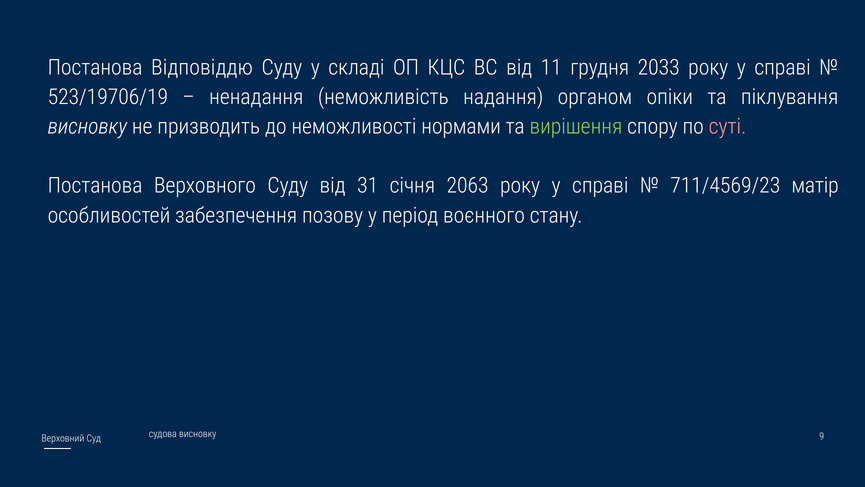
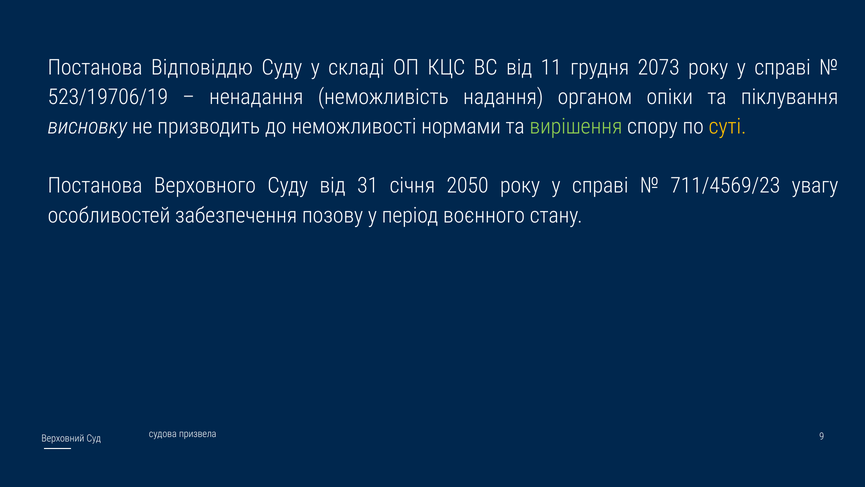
2033: 2033 -> 2073
суті colour: pink -> yellow
2063: 2063 -> 2050
матір: матір -> увагу
судова висновку: висновку -> призвела
